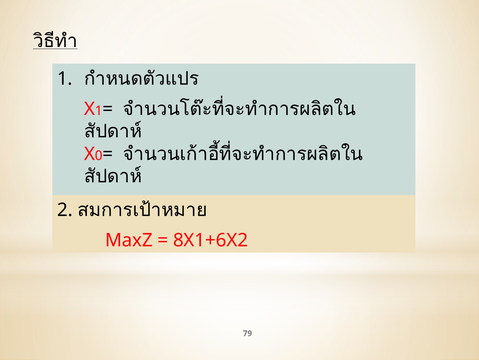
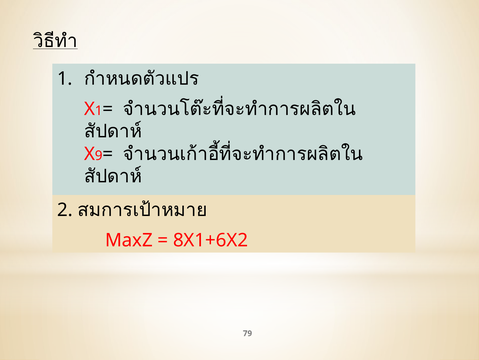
0: 0 -> 9
